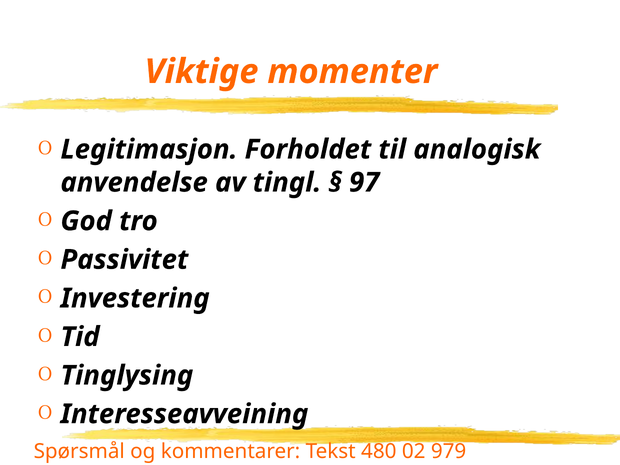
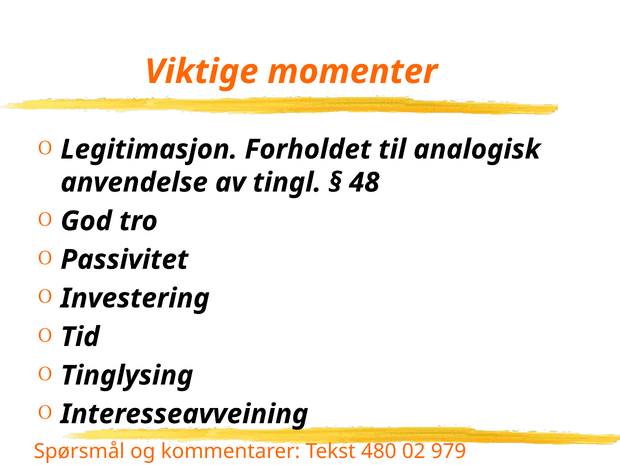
97: 97 -> 48
